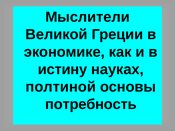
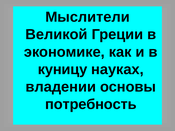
истину: истину -> куницу
полтиной: полтиной -> владении
